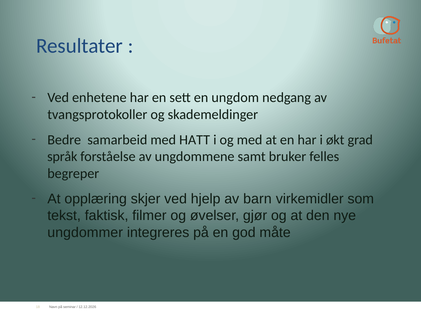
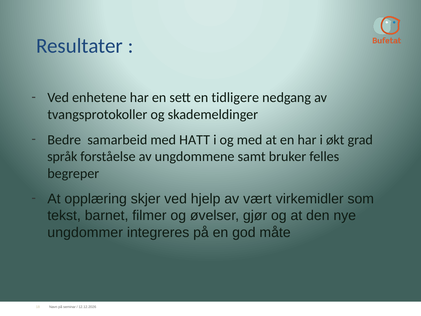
ungdom: ungdom -> tidligere
barn: barn -> vært
faktisk: faktisk -> barnet
